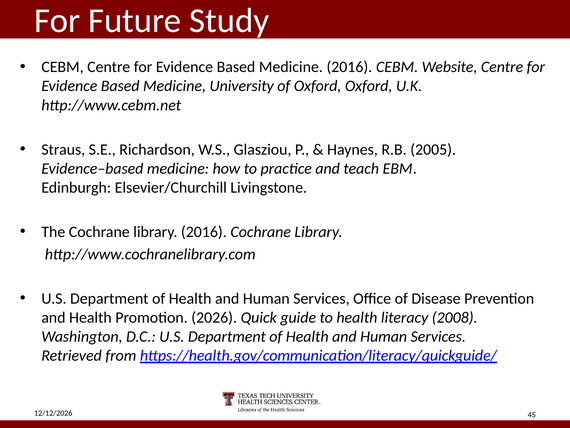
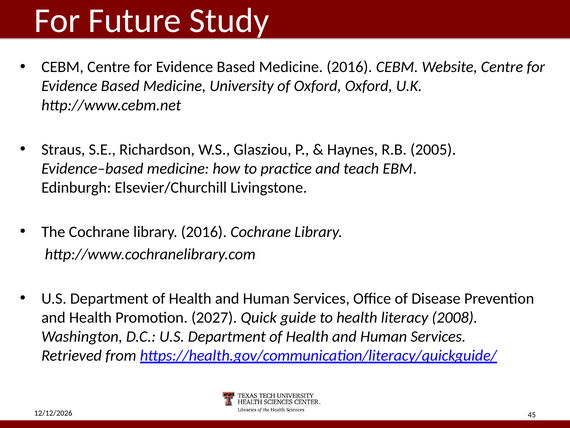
2026: 2026 -> 2027
